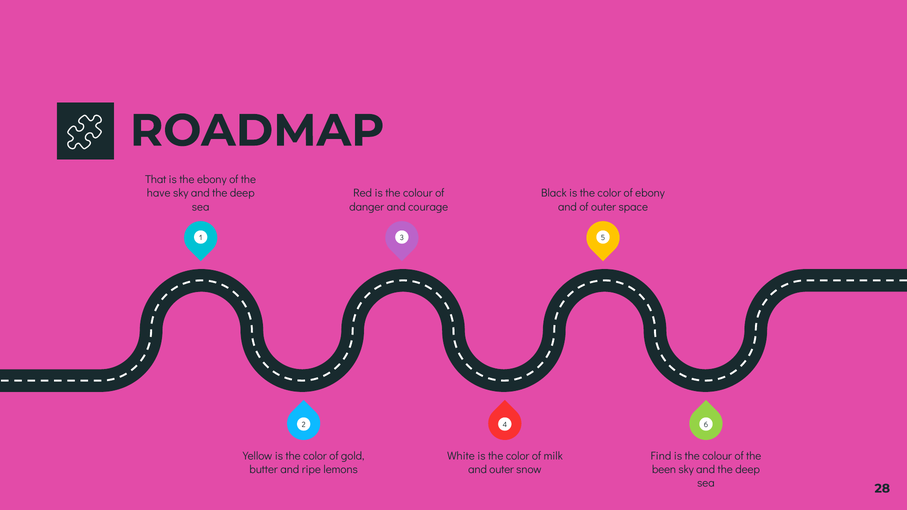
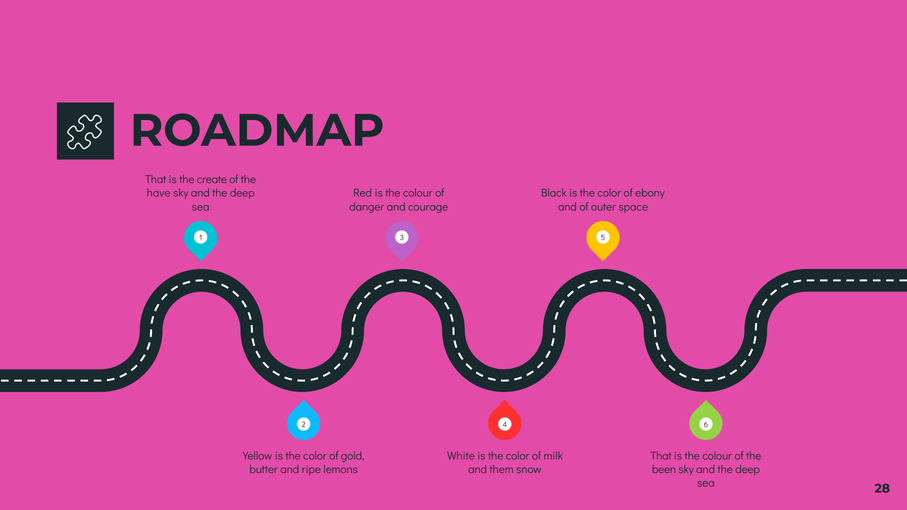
the ebony: ebony -> create
Find at (661, 456): Find -> That
and outer: outer -> them
